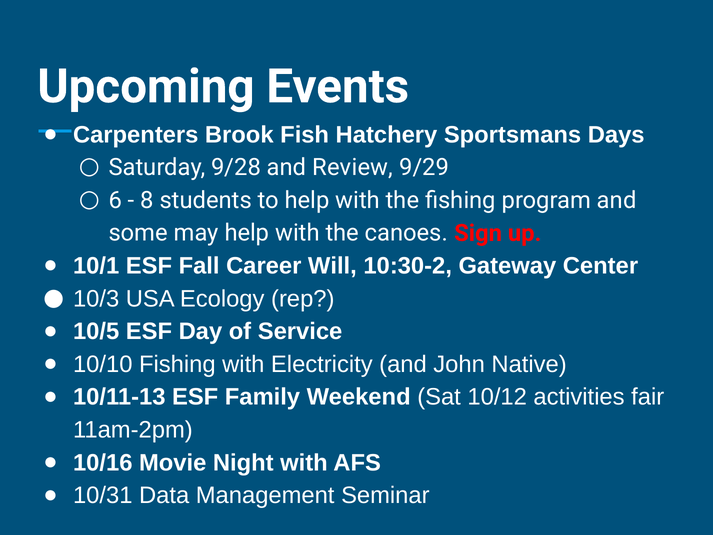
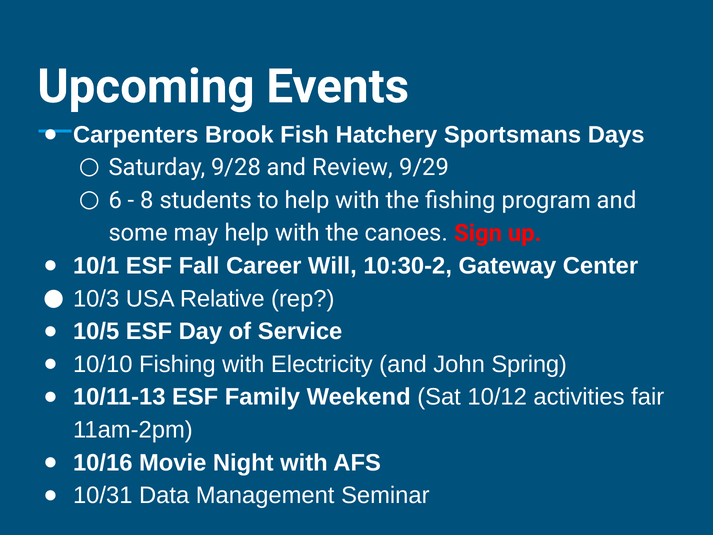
Ecology: Ecology -> Relative
Native: Native -> Spring
